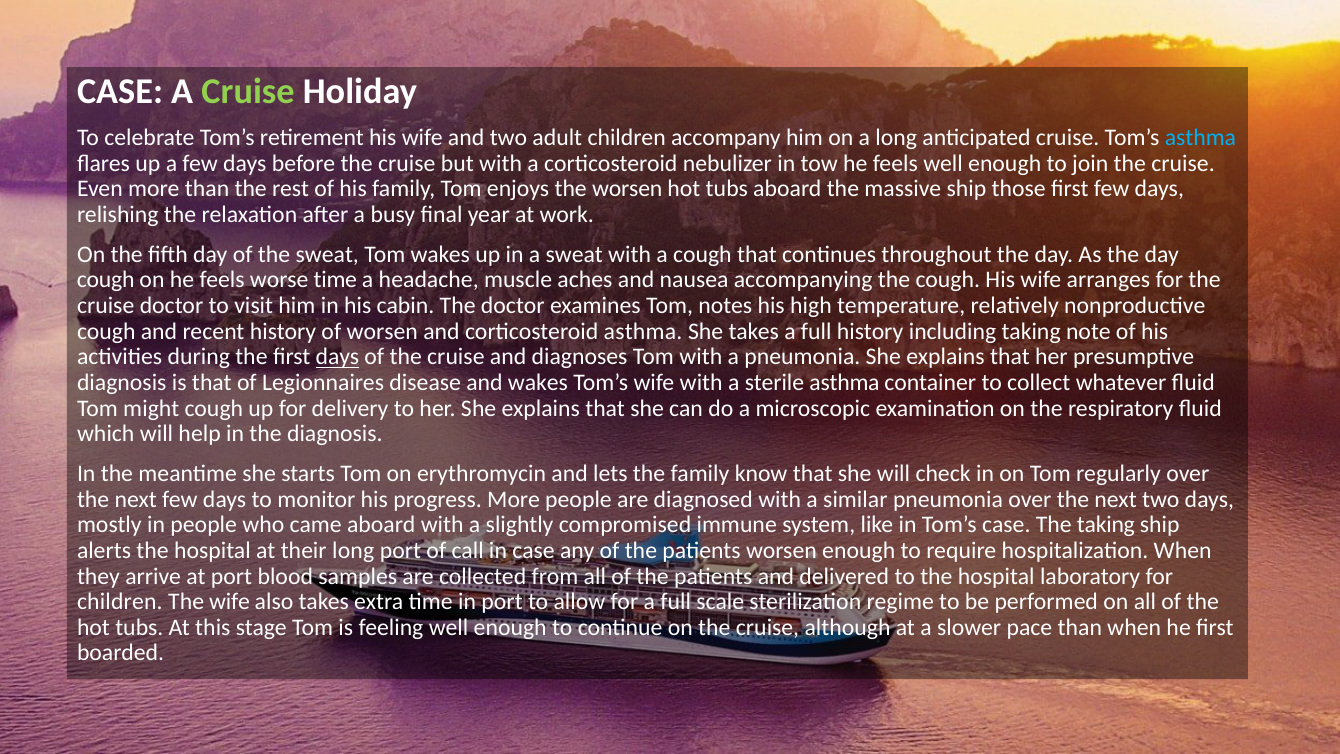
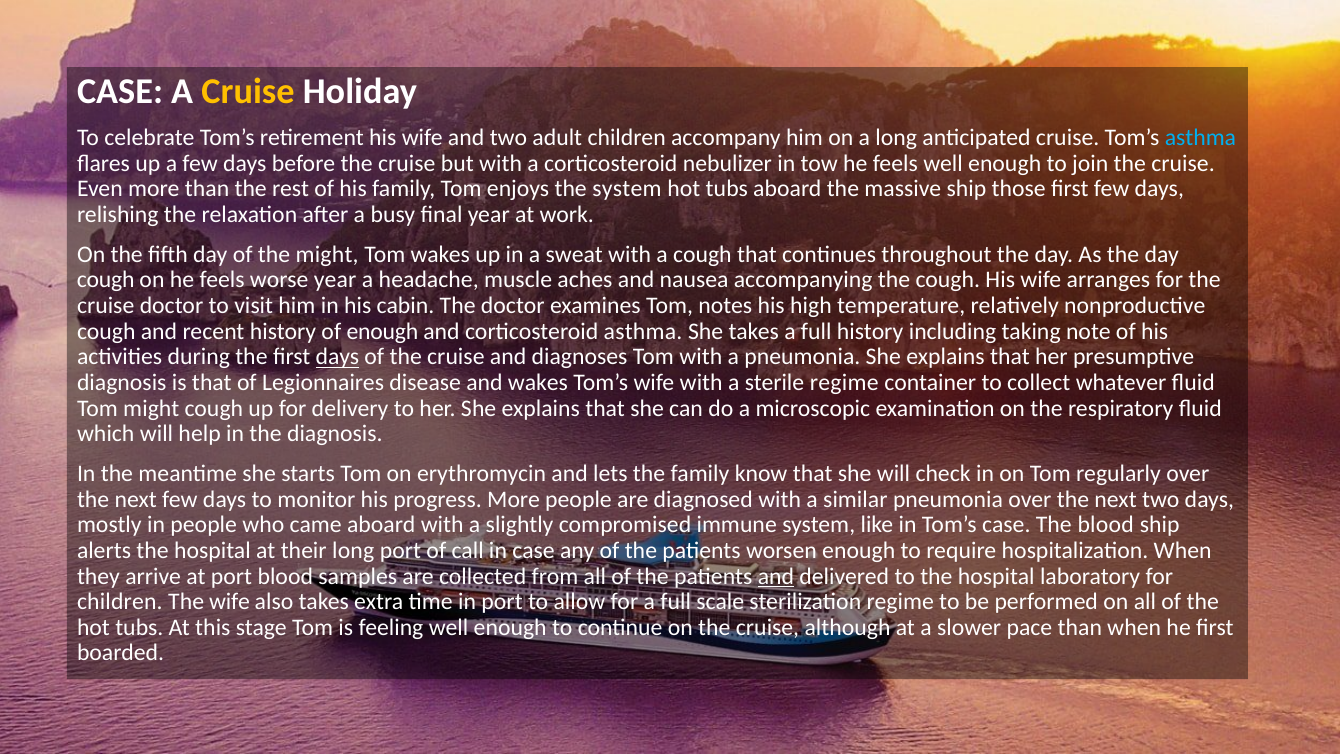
Cruise at (248, 91) colour: light green -> yellow
the worsen: worsen -> system
the sweat: sweat -> might
worse time: time -> year
of worsen: worsen -> enough
sterile asthma: asthma -> regime
The taking: taking -> blood
and at (776, 576) underline: none -> present
